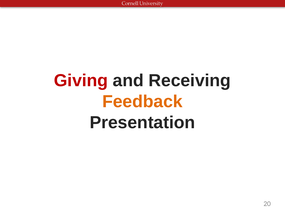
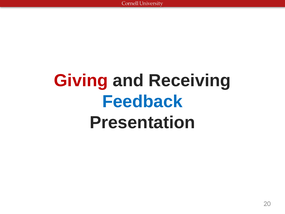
Feedback colour: orange -> blue
